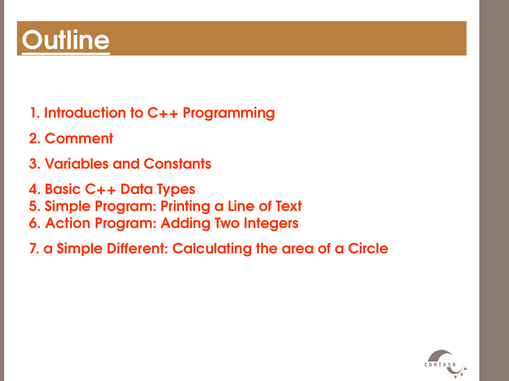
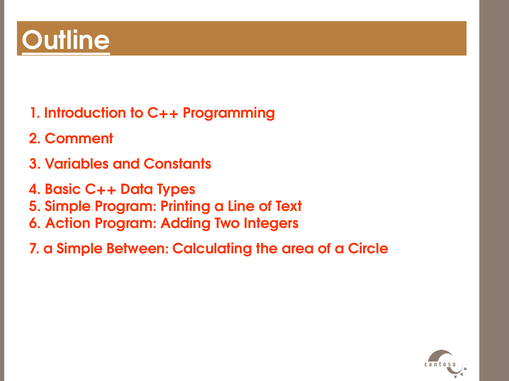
Different: Different -> Between
